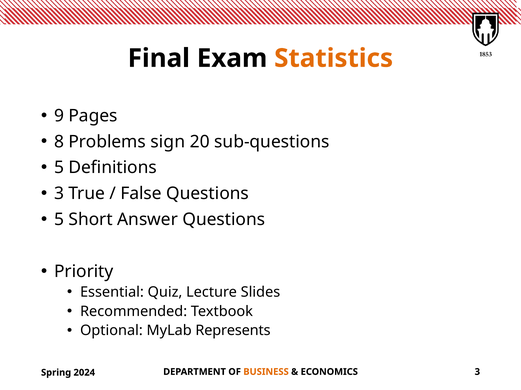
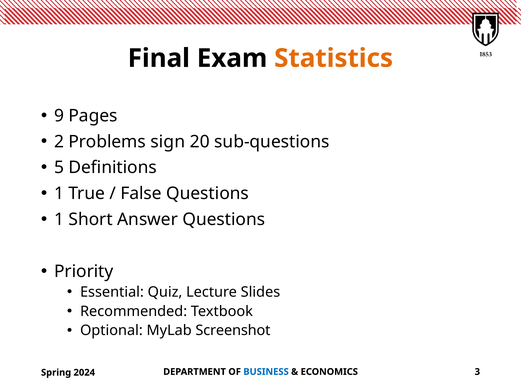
8: 8 -> 2
3 at (59, 194): 3 -> 1
5 at (59, 220): 5 -> 1
Represents: Represents -> Screenshot
BUSINESS colour: orange -> blue
